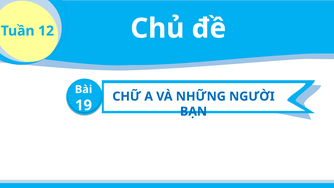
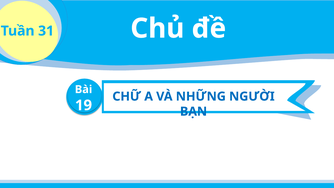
12: 12 -> 31
